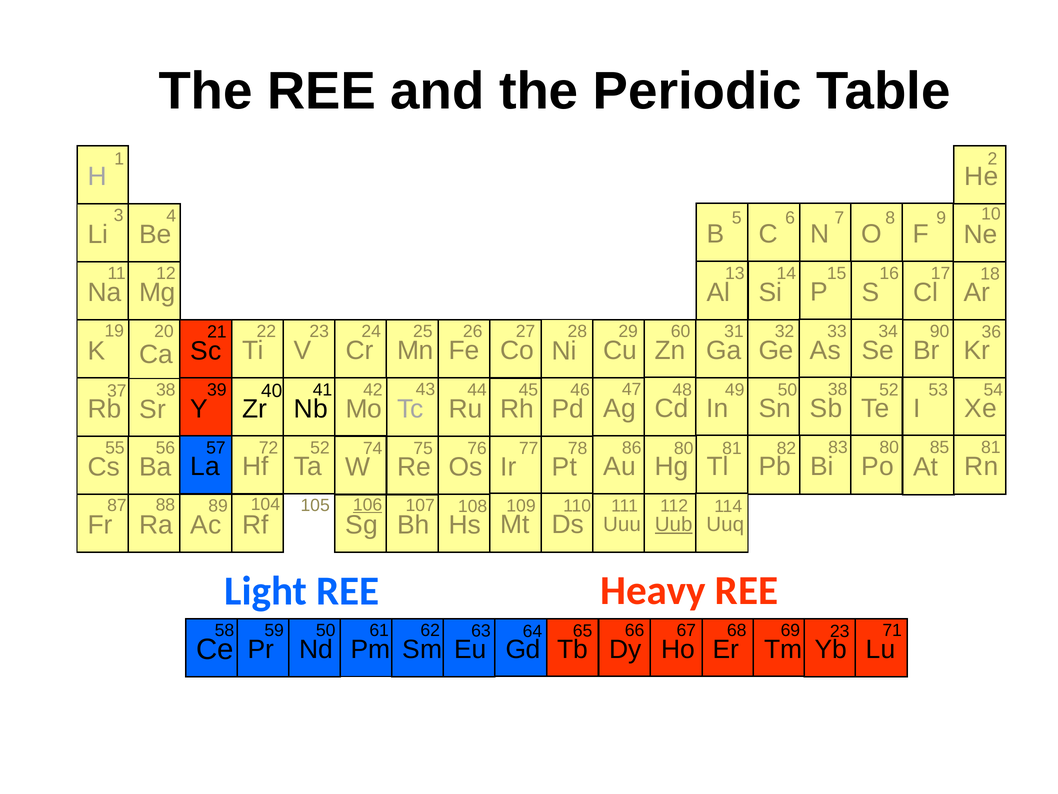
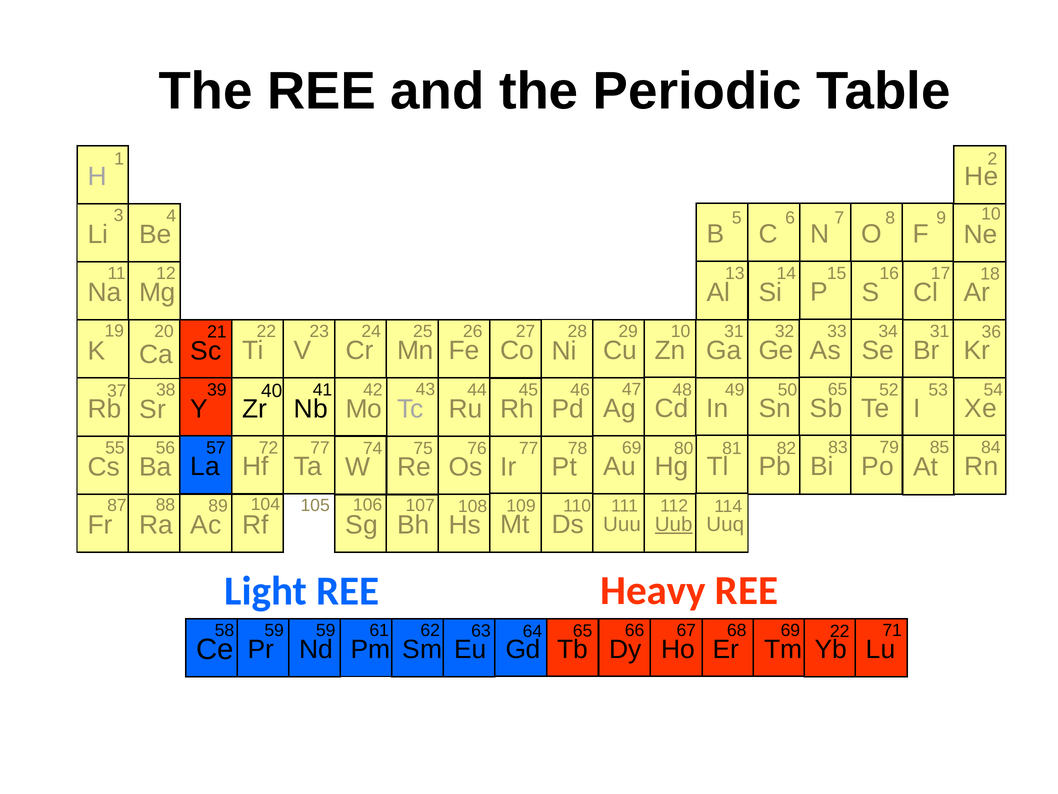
34 90: 90 -> 31
29 60: 60 -> 10
50 38: 38 -> 65
72 52: 52 -> 77
78 86: 86 -> 69
83 80: 80 -> 79
85 81: 81 -> 84
106 underline: present -> none
59 50: 50 -> 59
69 23: 23 -> 22
